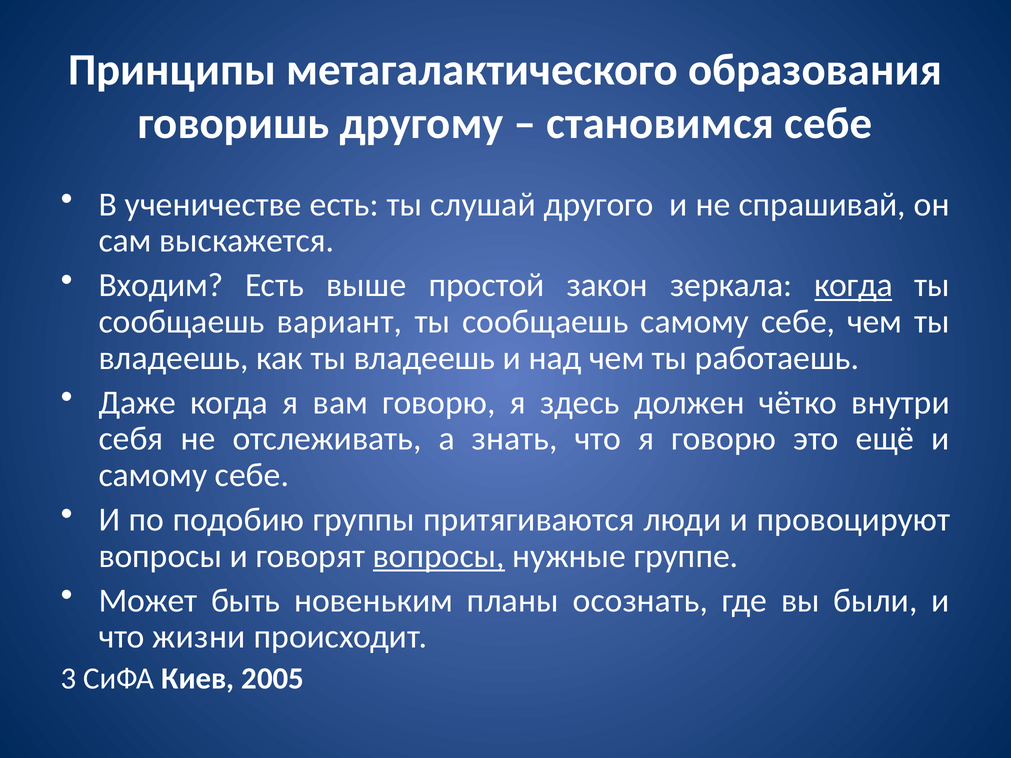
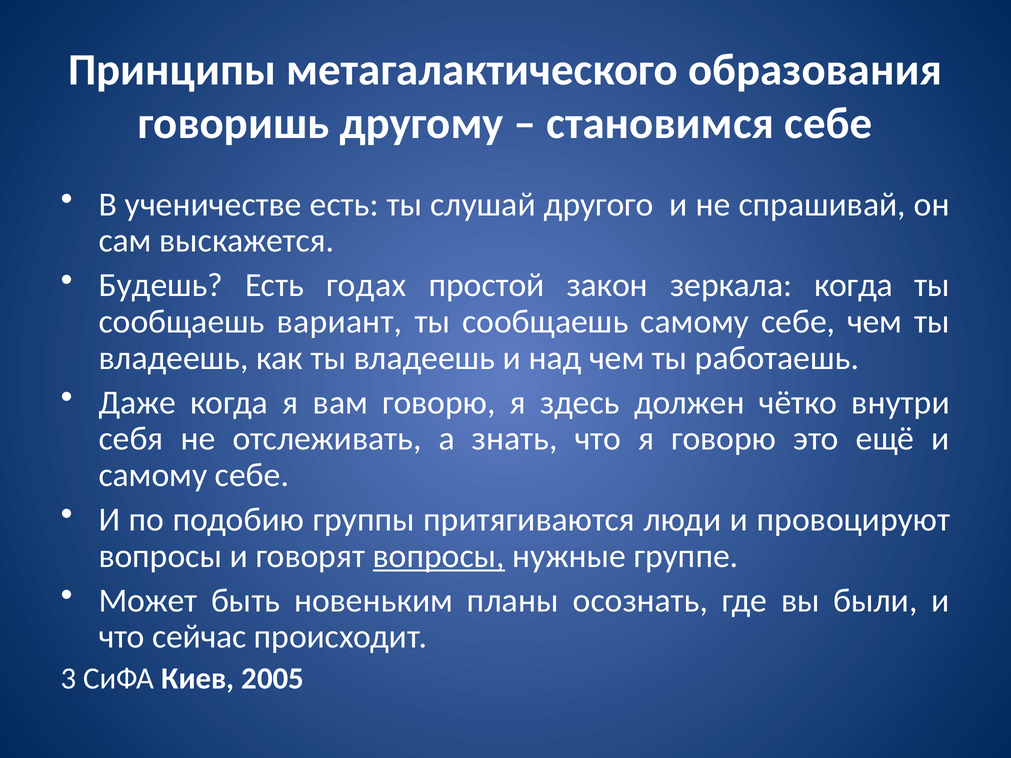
Входим: Входим -> Будешь
выше: выше -> годах
когда at (853, 285) underline: present -> none
жизни: жизни -> сейчас
